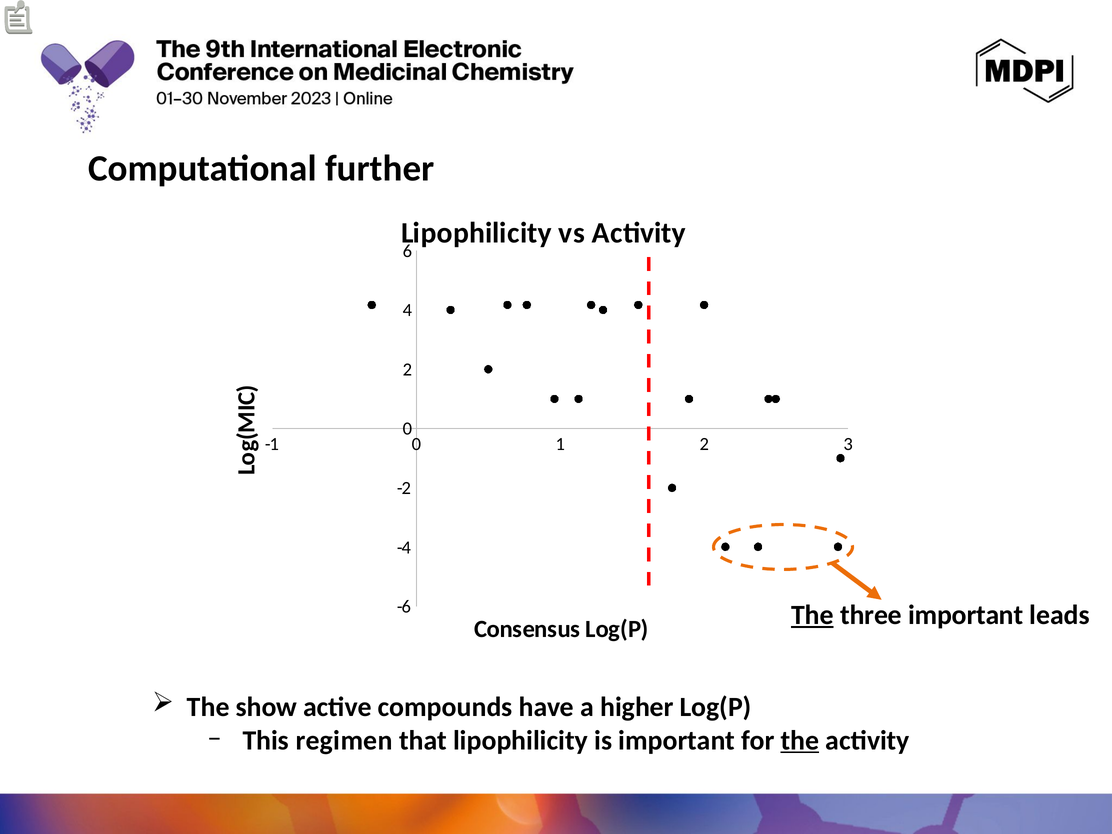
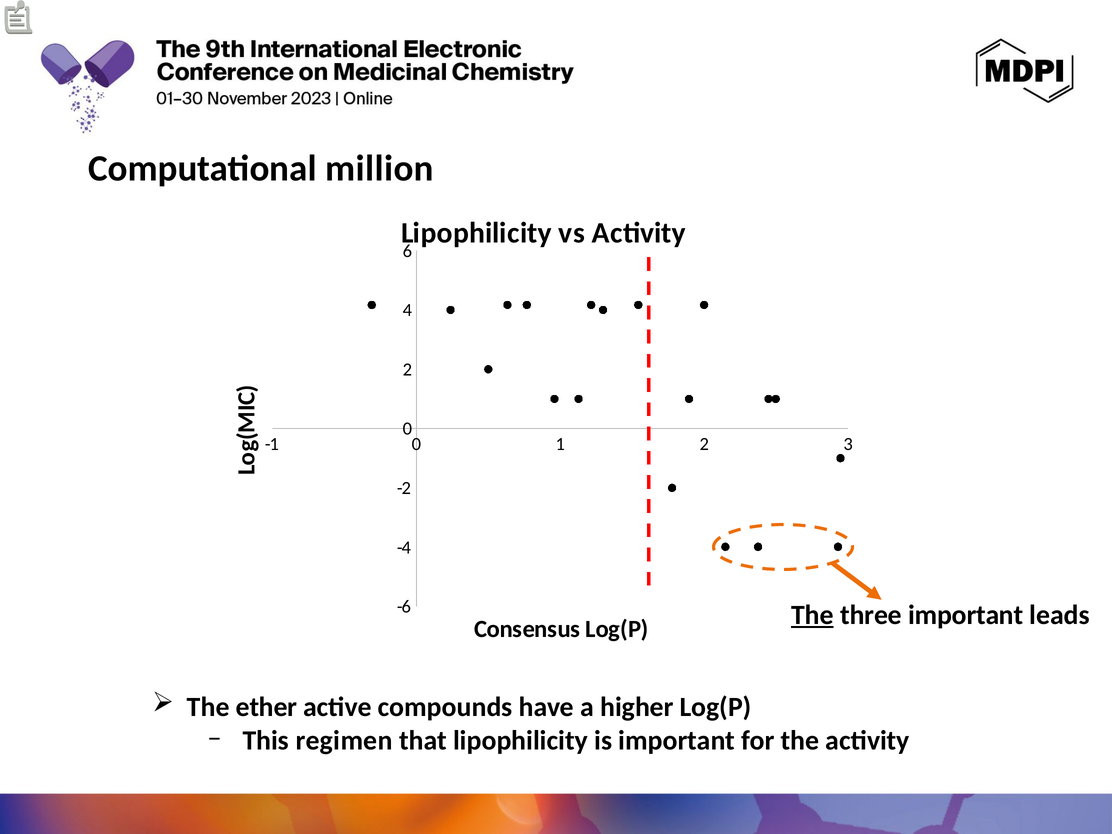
further: further -> million
show: show -> ether
the at (800, 740) underline: present -> none
